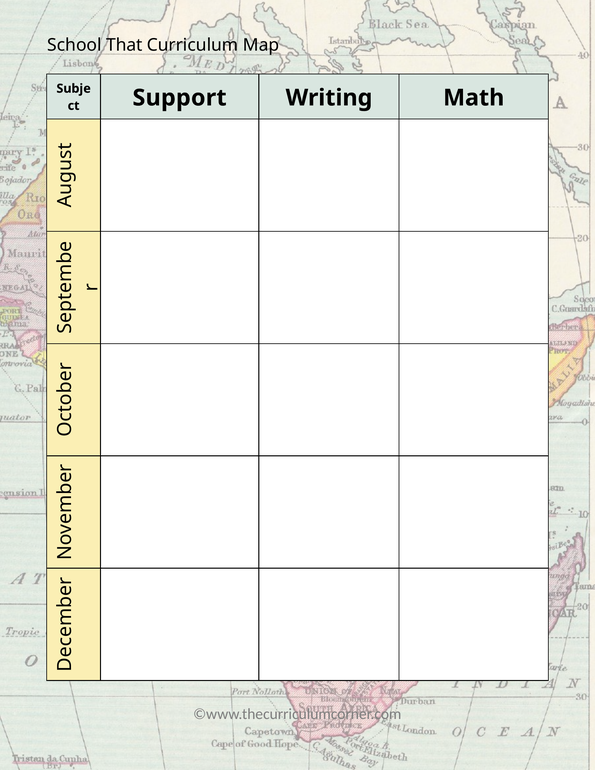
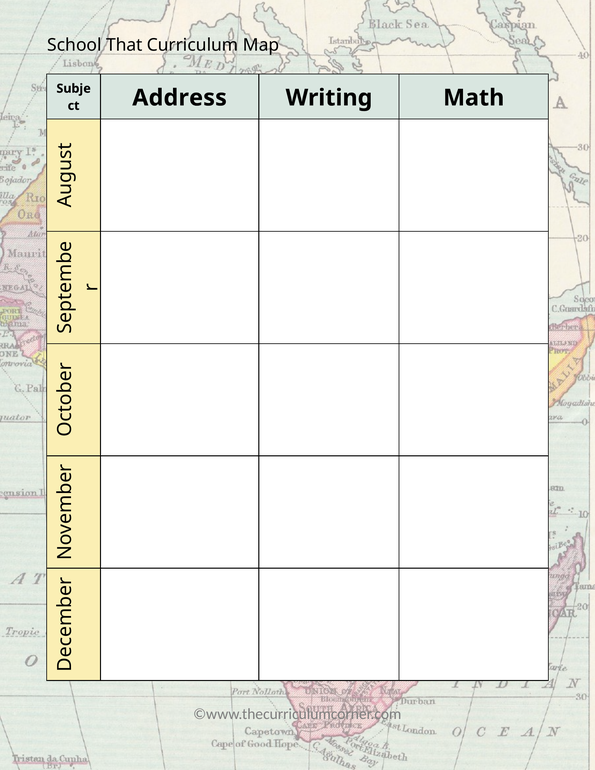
Support: Support -> Address
